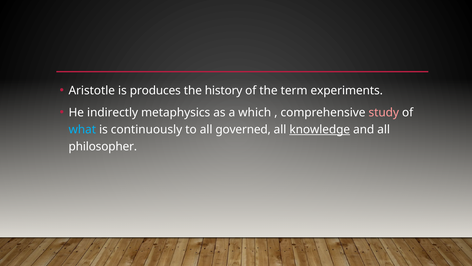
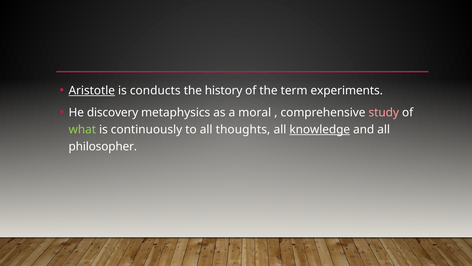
Aristotle underline: none -> present
produces: produces -> conducts
indirectly: indirectly -> discovery
which: which -> moral
what colour: light blue -> light green
governed: governed -> thoughts
